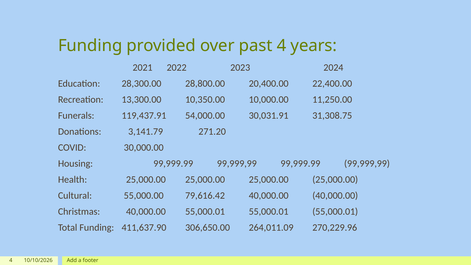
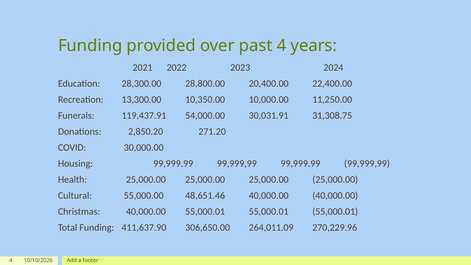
3,141.79: 3,141.79 -> 2,850.20
79,616.42: 79,616.42 -> 48,651.46
